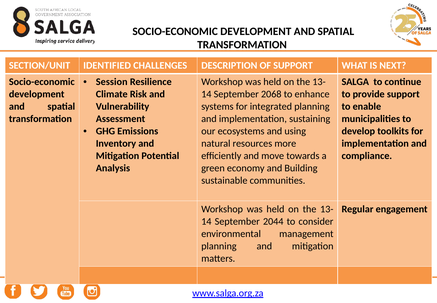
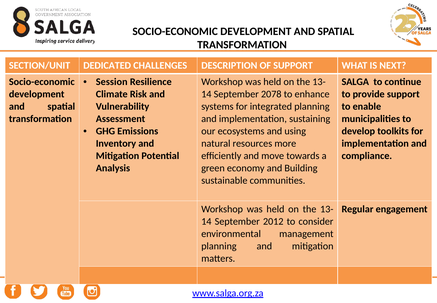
IDENTIFIED: IDENTIFIED -> DEDICATED
2068: 2068 -> 2078
2044: 2044 -> 2012
